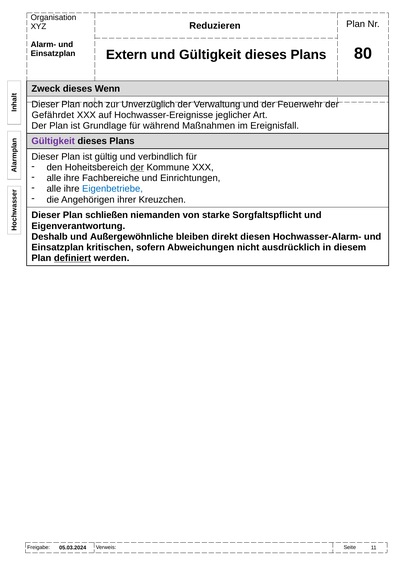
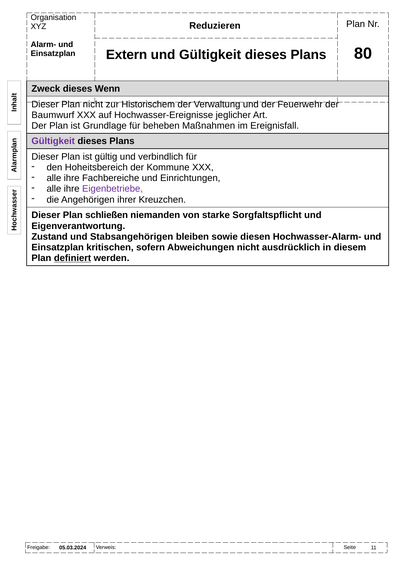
Plan noch: noch -> nicht
Unverzüglich: Unverzüglich -> Historischem
Gefährdet: Gefährdet -> Baumwurf
während: während -> beheben
der at (137, 168) underline: present -> none
Eigenbetriebe colour: blue -> purple
Deshalb: Deshalb -> Zustand
Außergewöhnliche: Außergewöhnliche -> Stabsangehörigen
direkt: direkt -> sowie
